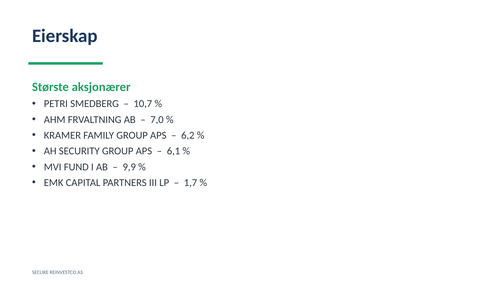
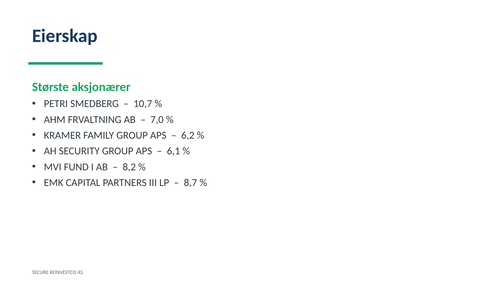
9,9: 9,9 -> 8,2
1,7: 1,7 -> 8,7
